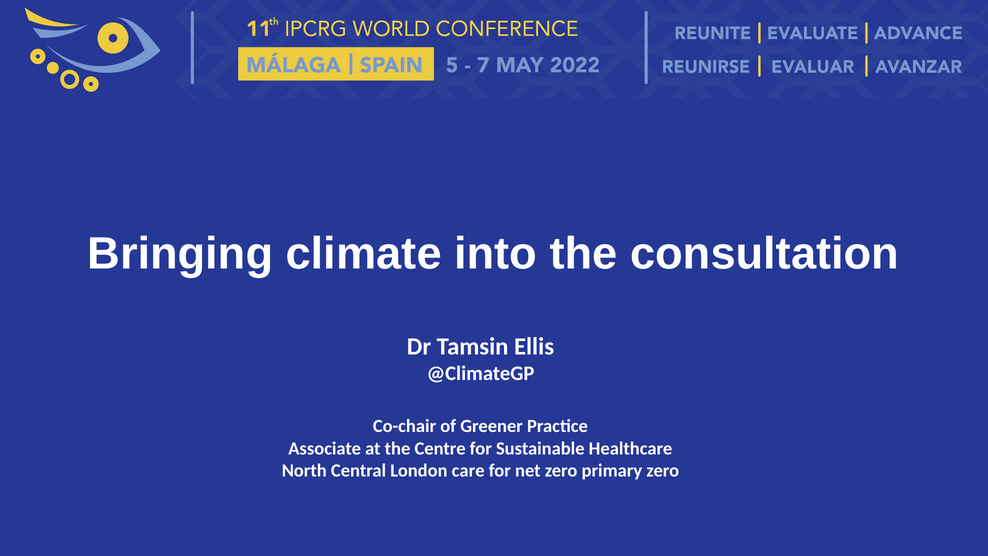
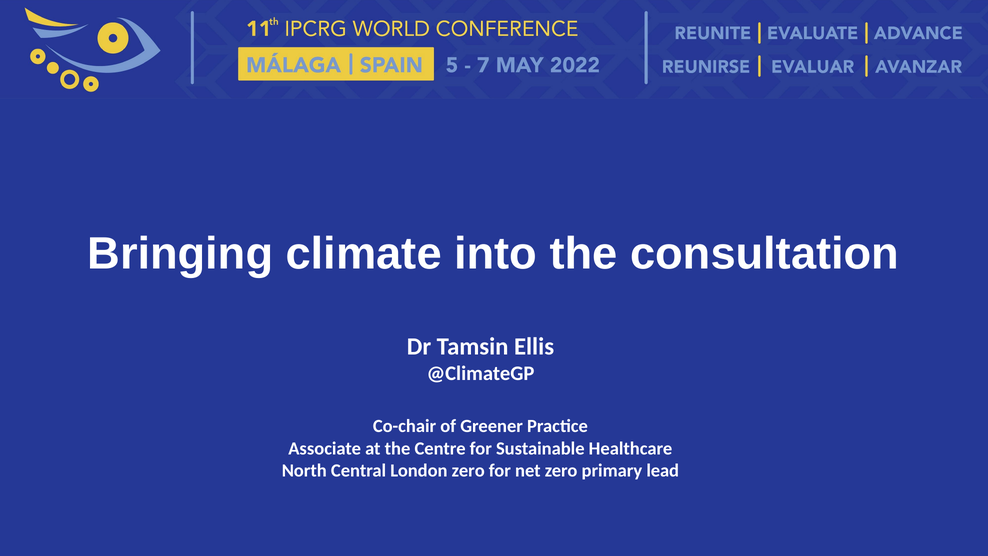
London care: care -> zero
primary zero: zero -> lead
